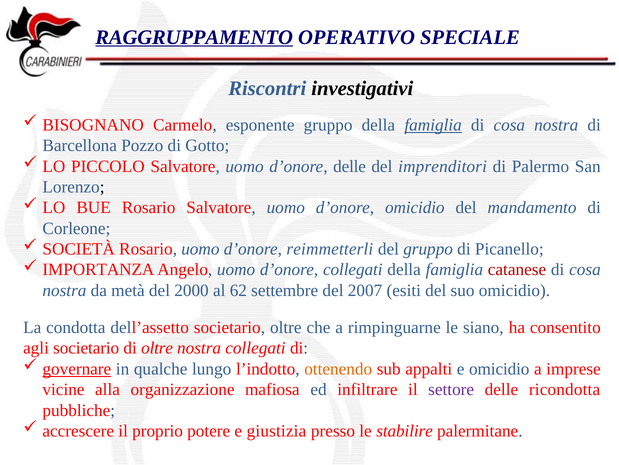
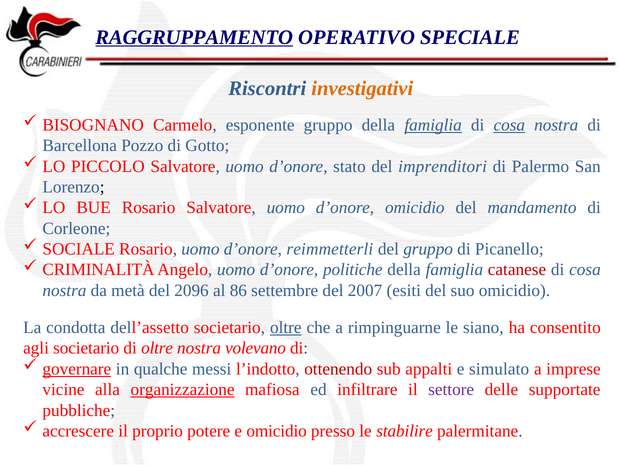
investigativi colour: black -> orange
cosa at (509, 125) underline: none -> present
d’onore delle: delle -> stato
SOCIETÀ: SOCIETÀ -> SOCIALE
IMPORTANZA: IMPORTANZA -> CRIMINALITÀ
d’onore collegati: collegati -> politiche
2000: 2000 -> 2096
62: 62 -> 86
oltre at (286, 327) underline: none -> present
nostra collegati: collegati -> volevano
lungo: lungo -> messi
ottenendo colour: orange -> red
e omicidio: omicidio -> simulato
organizzazione underline: none -> present
ricondotta: ricondotta -> supportate
e giustizia: giustizia -> omicidio
